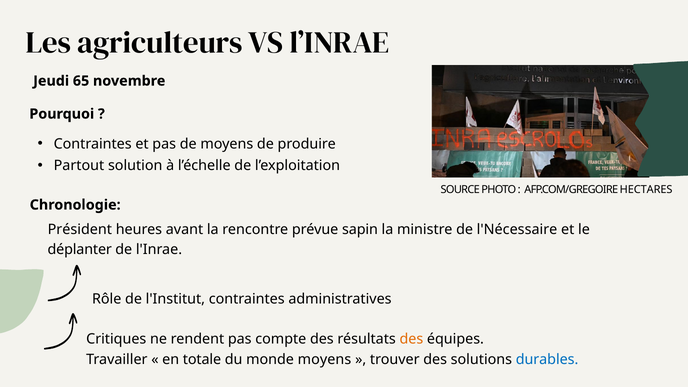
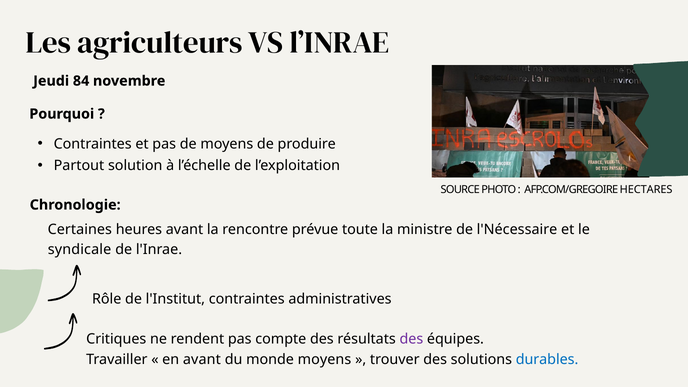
65: 65 -> 84
Président: Président -> Certaines
sapin: sapin -> toute
déplanter: déplanter -> syndicale
des at (411, 339) colour: orange -> purple
en totale: totale -> avant
